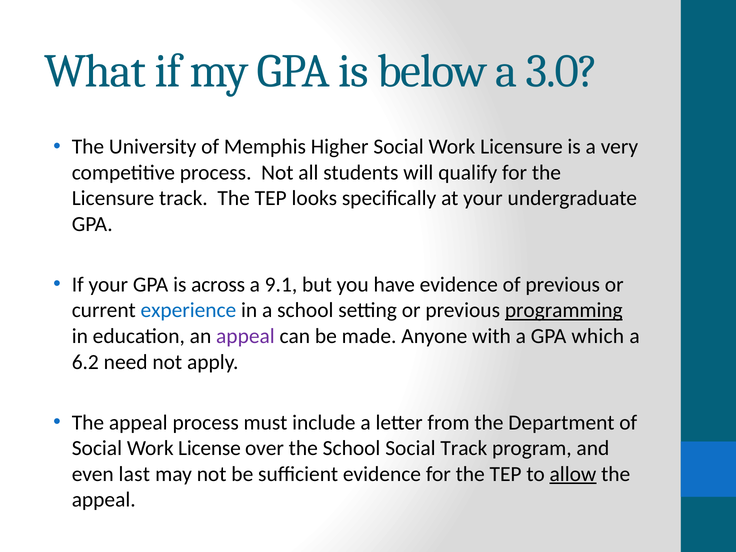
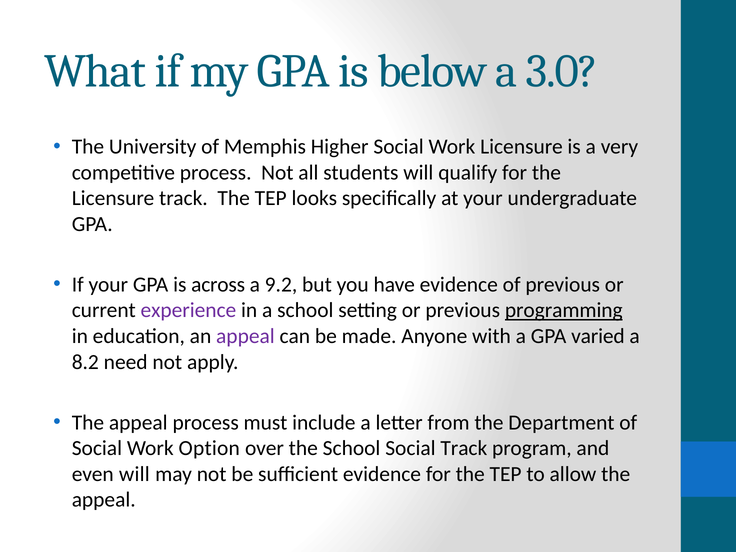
9.1: 9.1 -> 9.2
experience colour: blue -> purple
which: which -> varied
6.2: 6.2 -> 8.2
License: License -> Option
even last: last -> will
allow underline: present -> none
